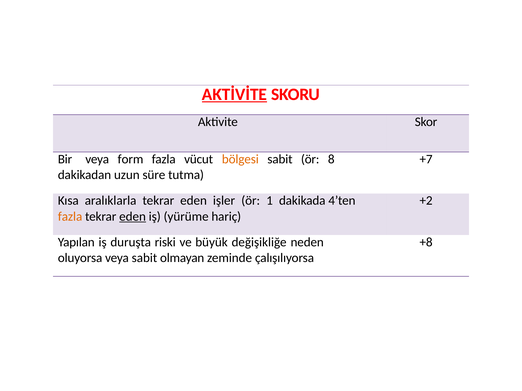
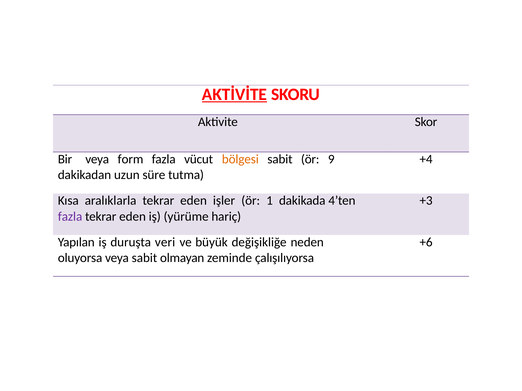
8: 8 -> 9
+7: +7 -> +4
+2: +2 -> +3
fazla at (70, 217) colour: orange -> purple
eden at (133, 217) underline: present -> none
riski: riski -> veri
+8: +8 -> +6
